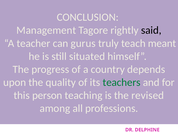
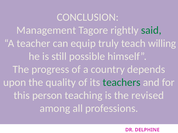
said colour: black -> green
gurus: gurus -> equip
meant: meant -> willing
situated: situated -> possible
